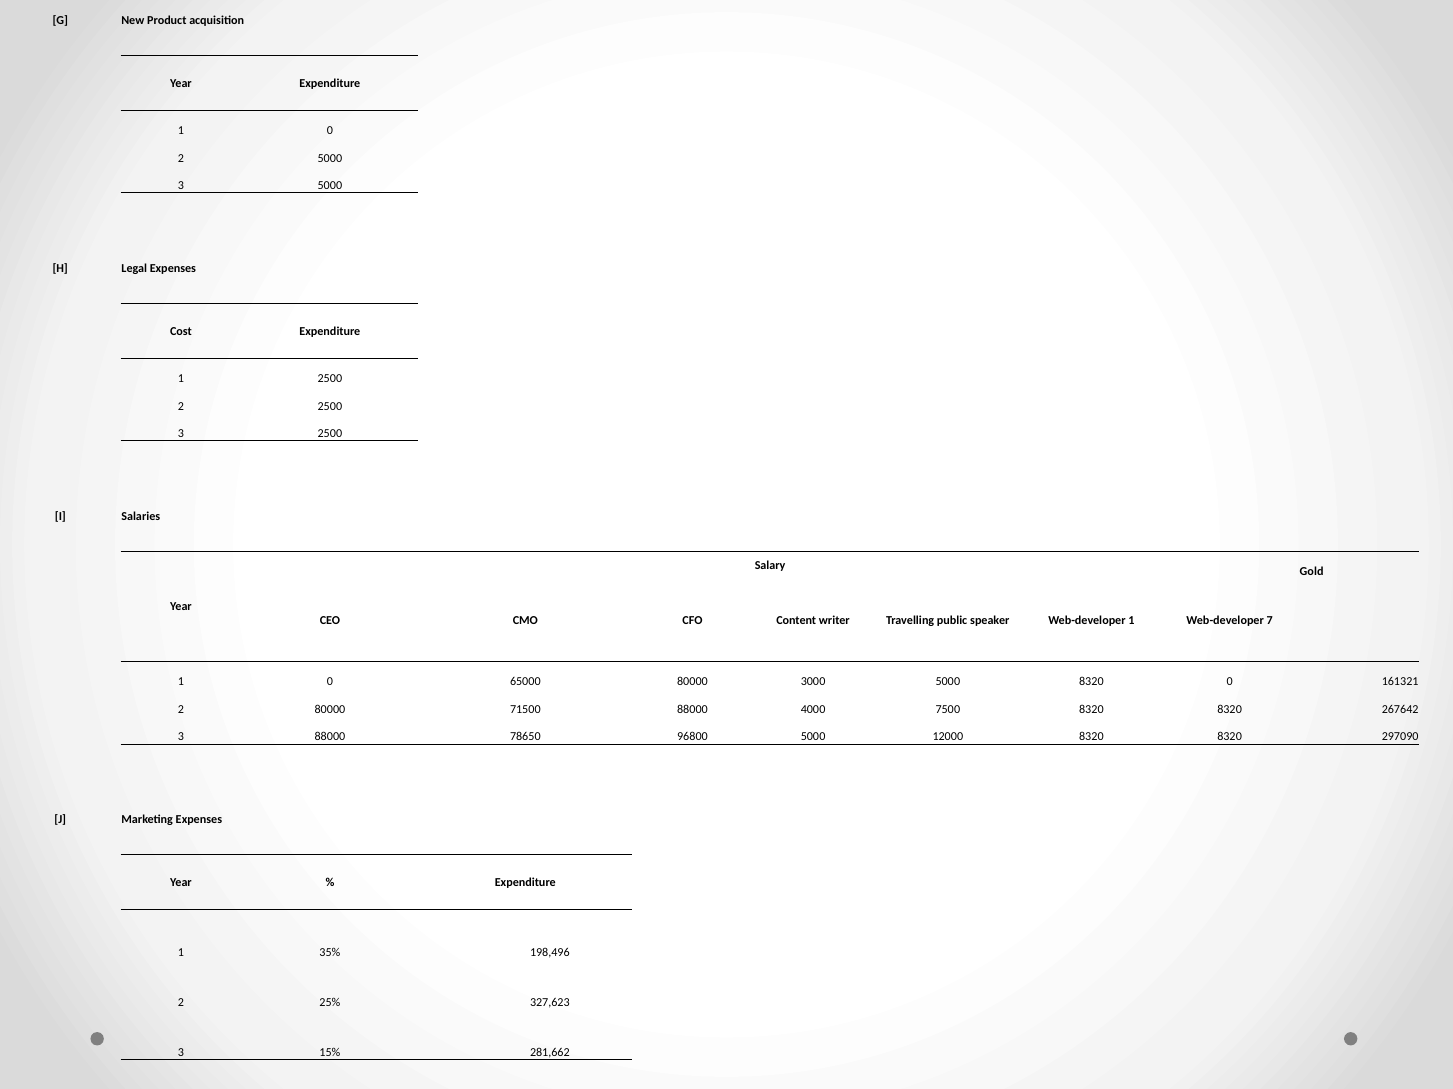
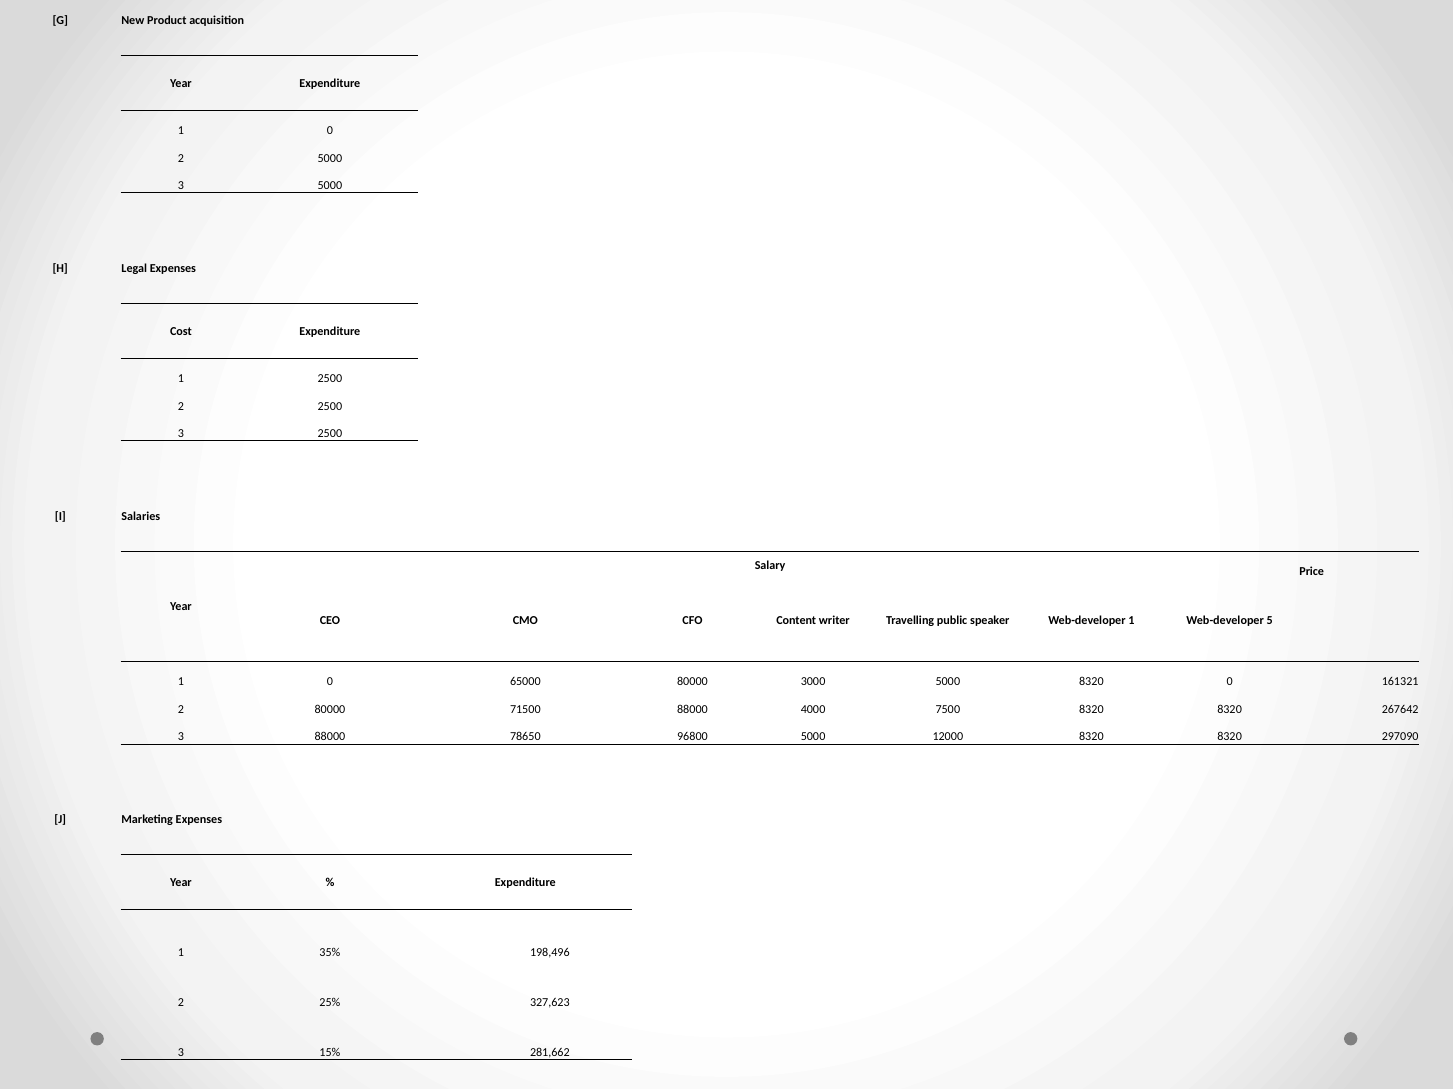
Gold: Gold -> Price
7: 7 -> 5
